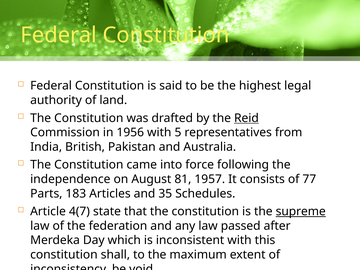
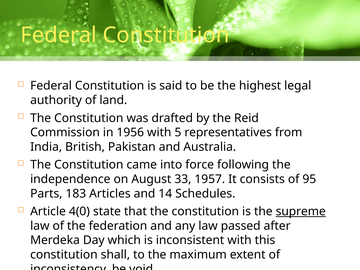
Reid underline: present -> none
81: 81 -> 33
77: 77 -> 95
35: 35 -> 14
4(7: 4(7 -> 4(0
